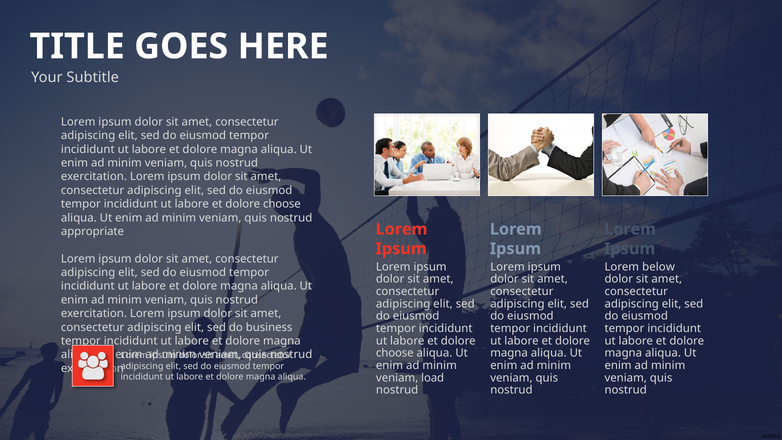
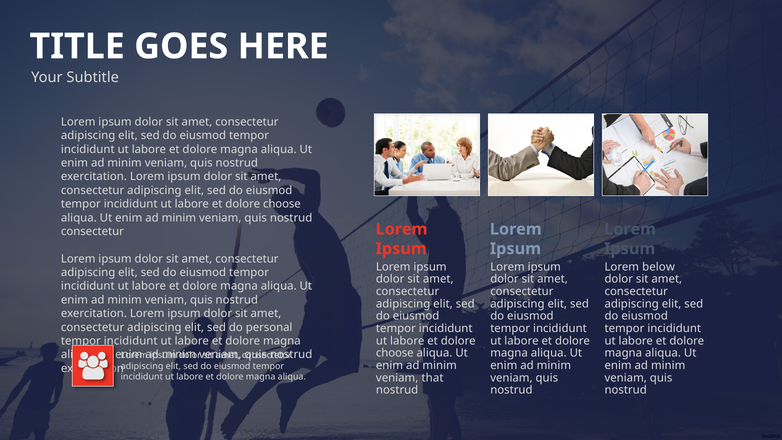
appropriate at (92, 231): appropriate -> consectetur
business: business -> personal
load: load -> that
